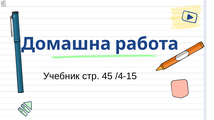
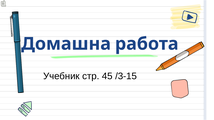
/4-15: /4-15 -> /3-15
